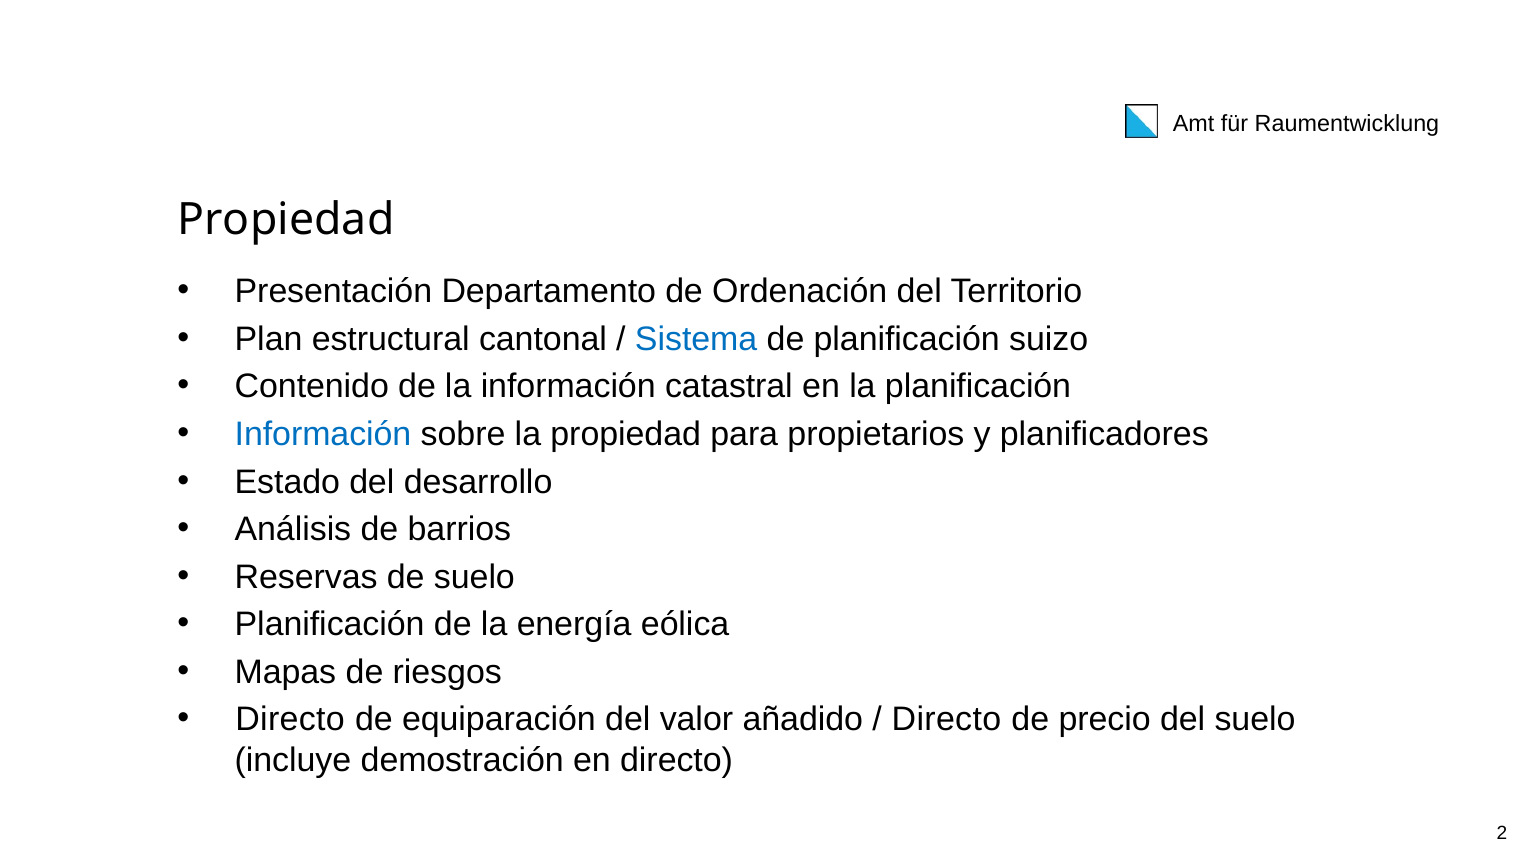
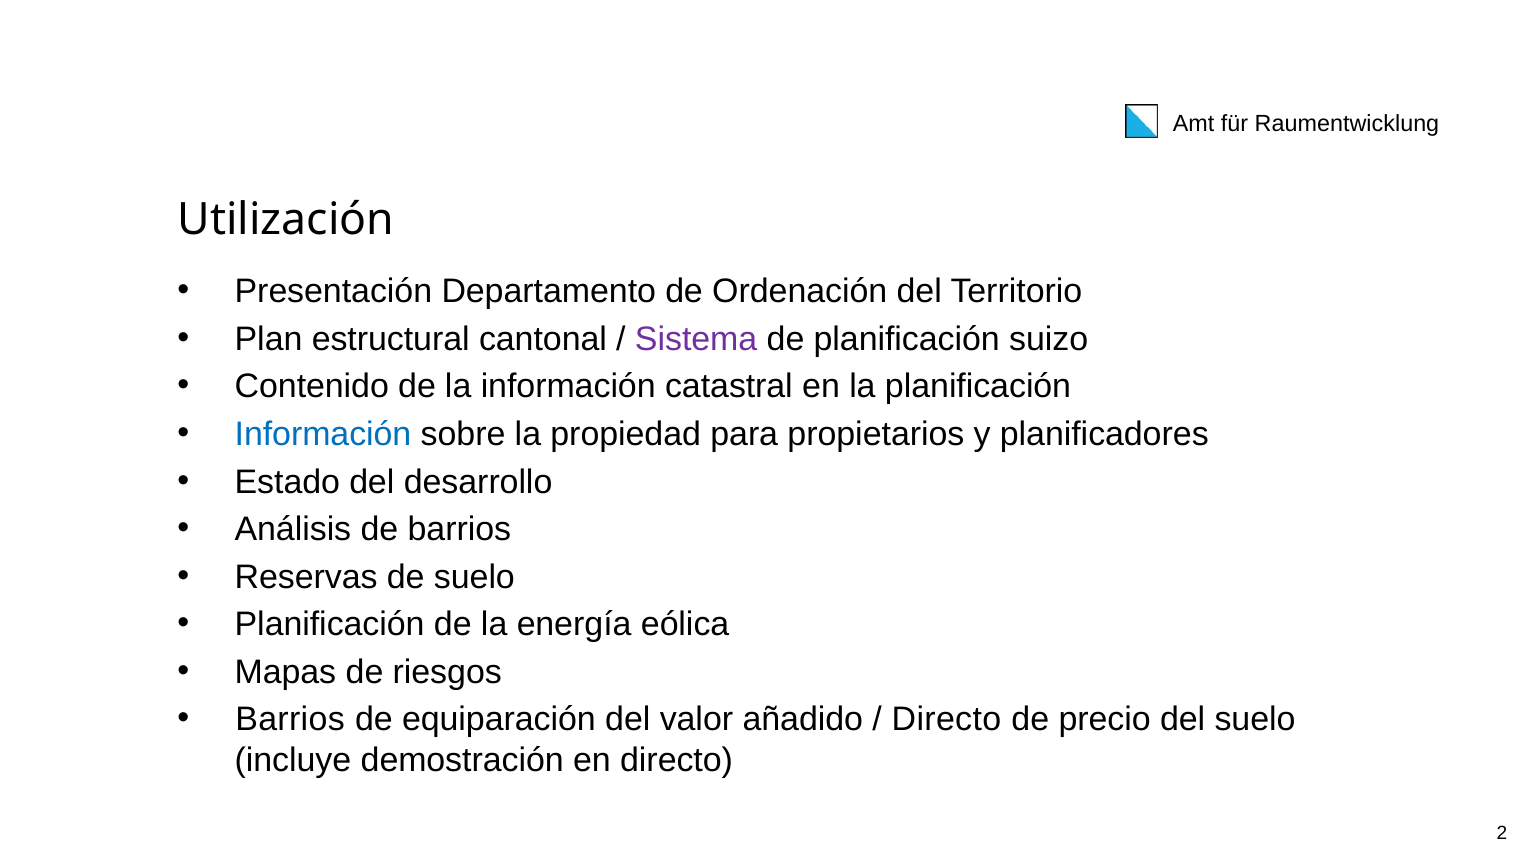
Propiedad at (286, 220): Propiedad -> Utilización
Sistema colour: blue -> purple
Directo at (290, 719): Directo -> Barrios
